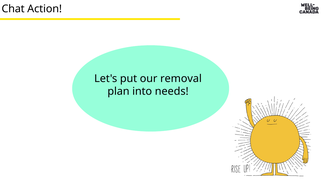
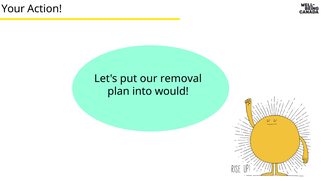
Chat: Chat -> Your
needs: needs -> would
